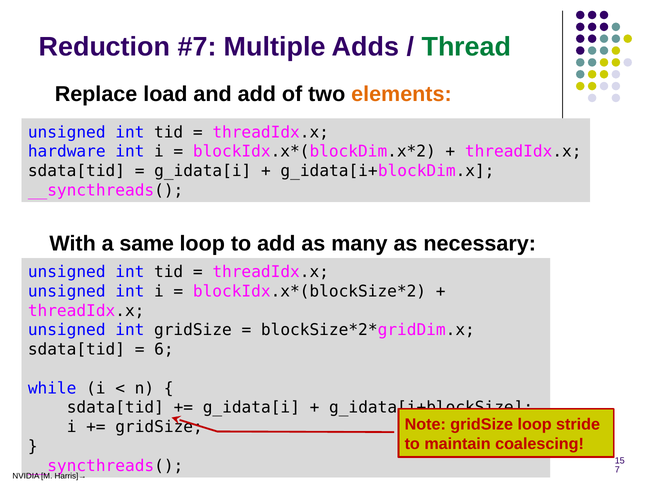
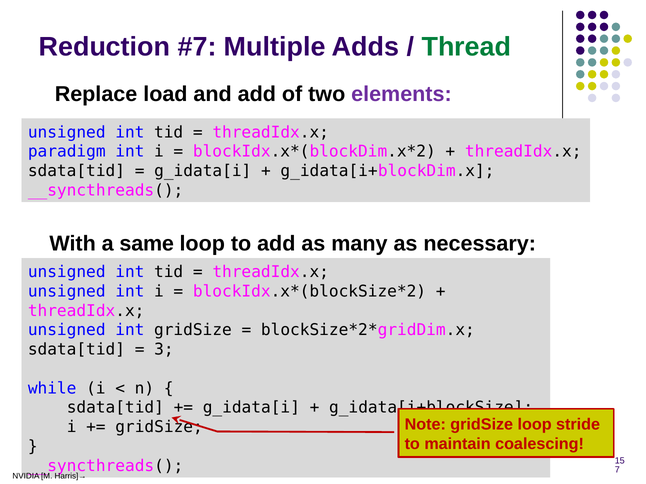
elements colour: orange -> purple
hardware: hardware -> paradigm
6: 6 -> 3
